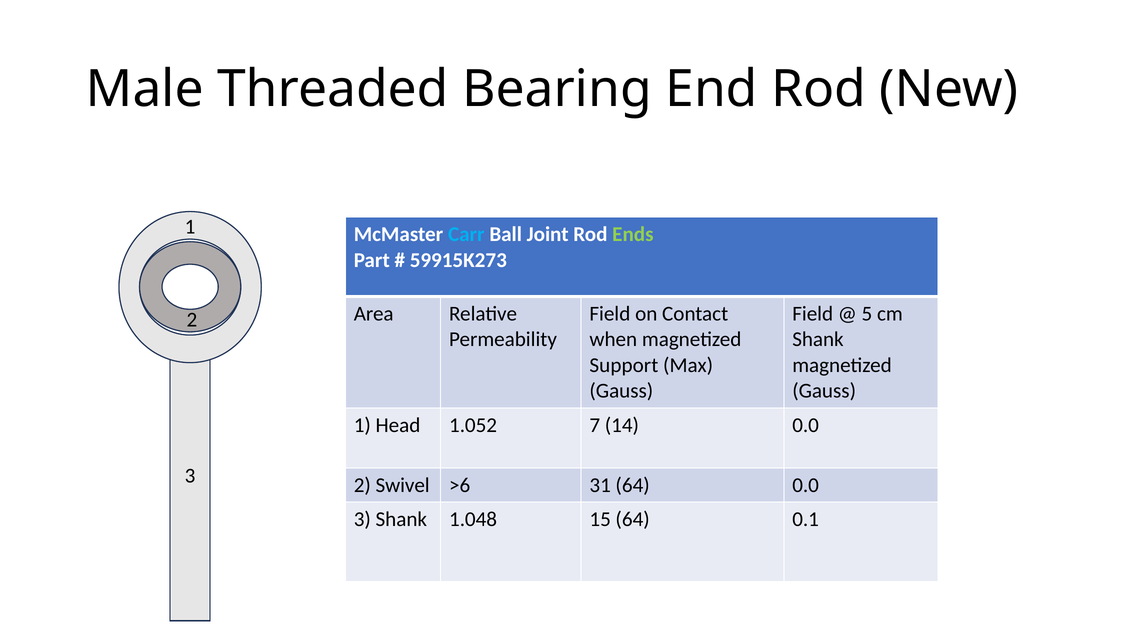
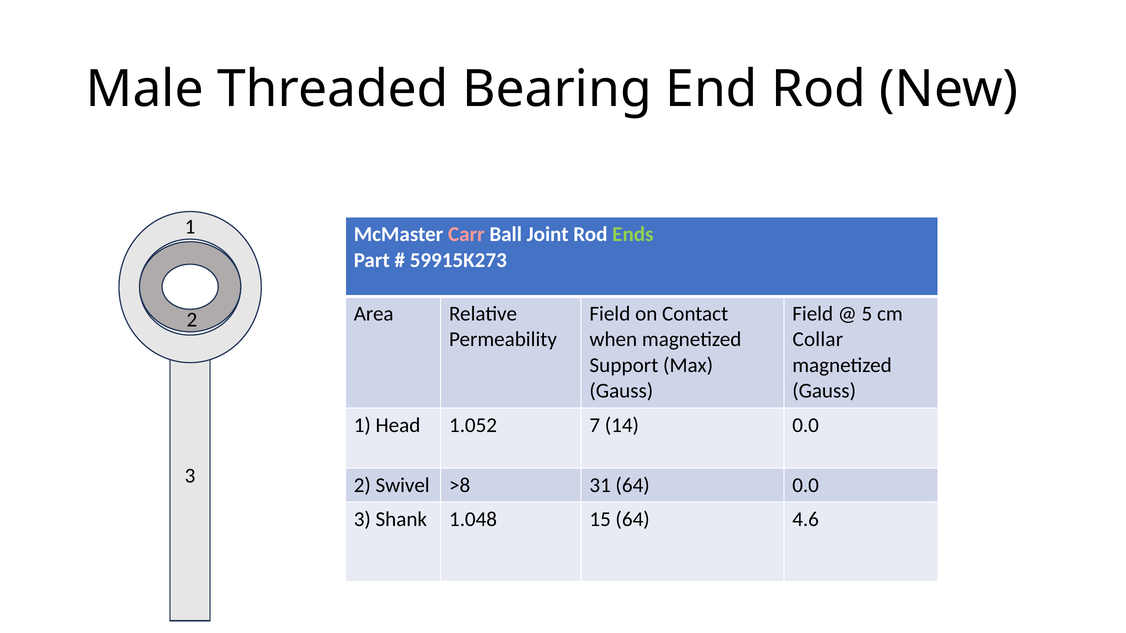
Carr colour: light blue -> pink
Shank at (818, 340): Shank -> Collar
>6: >6 -> >8
0.1: 0.1 -> 4.6
